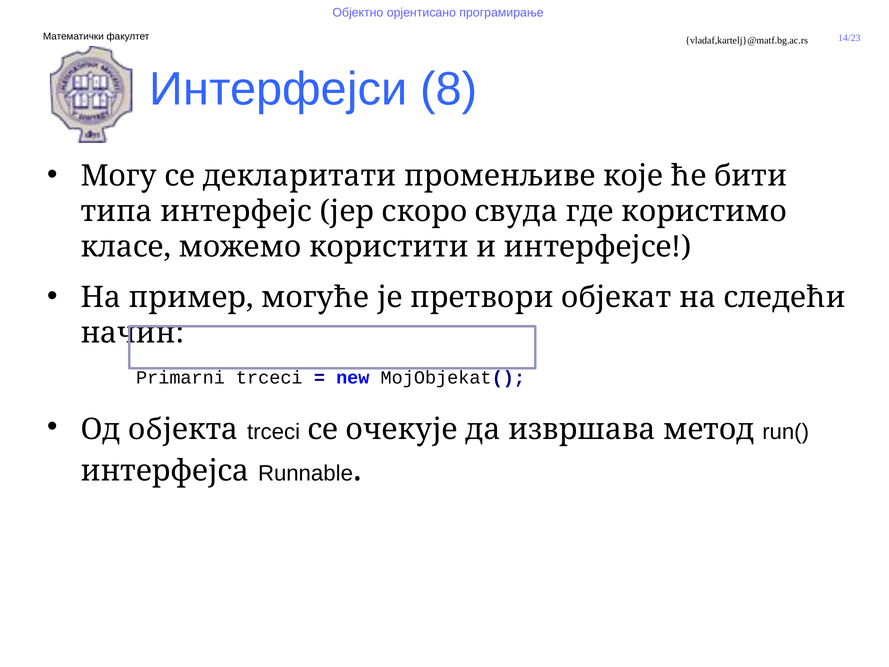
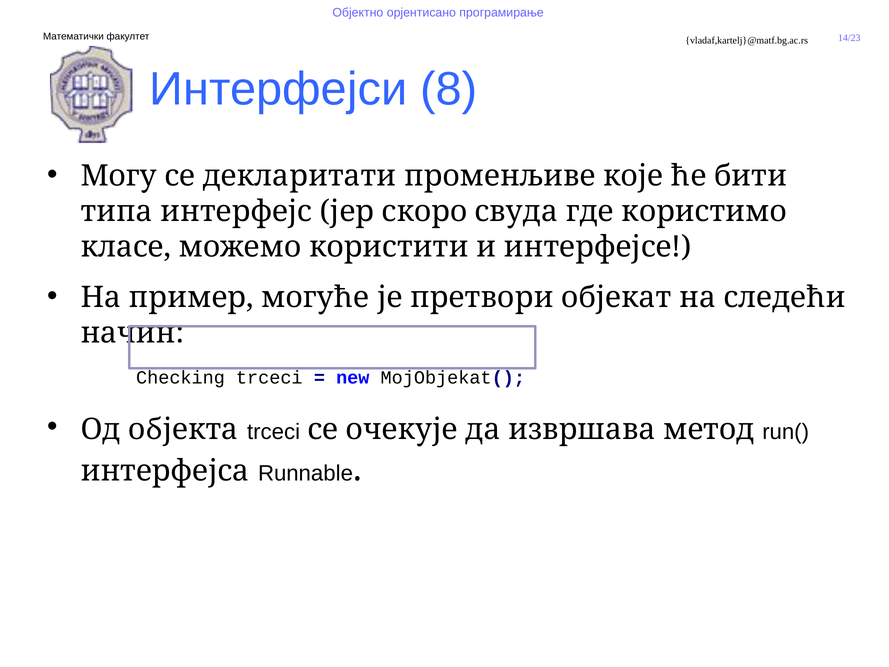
Primarni: Primarni -> Checking
